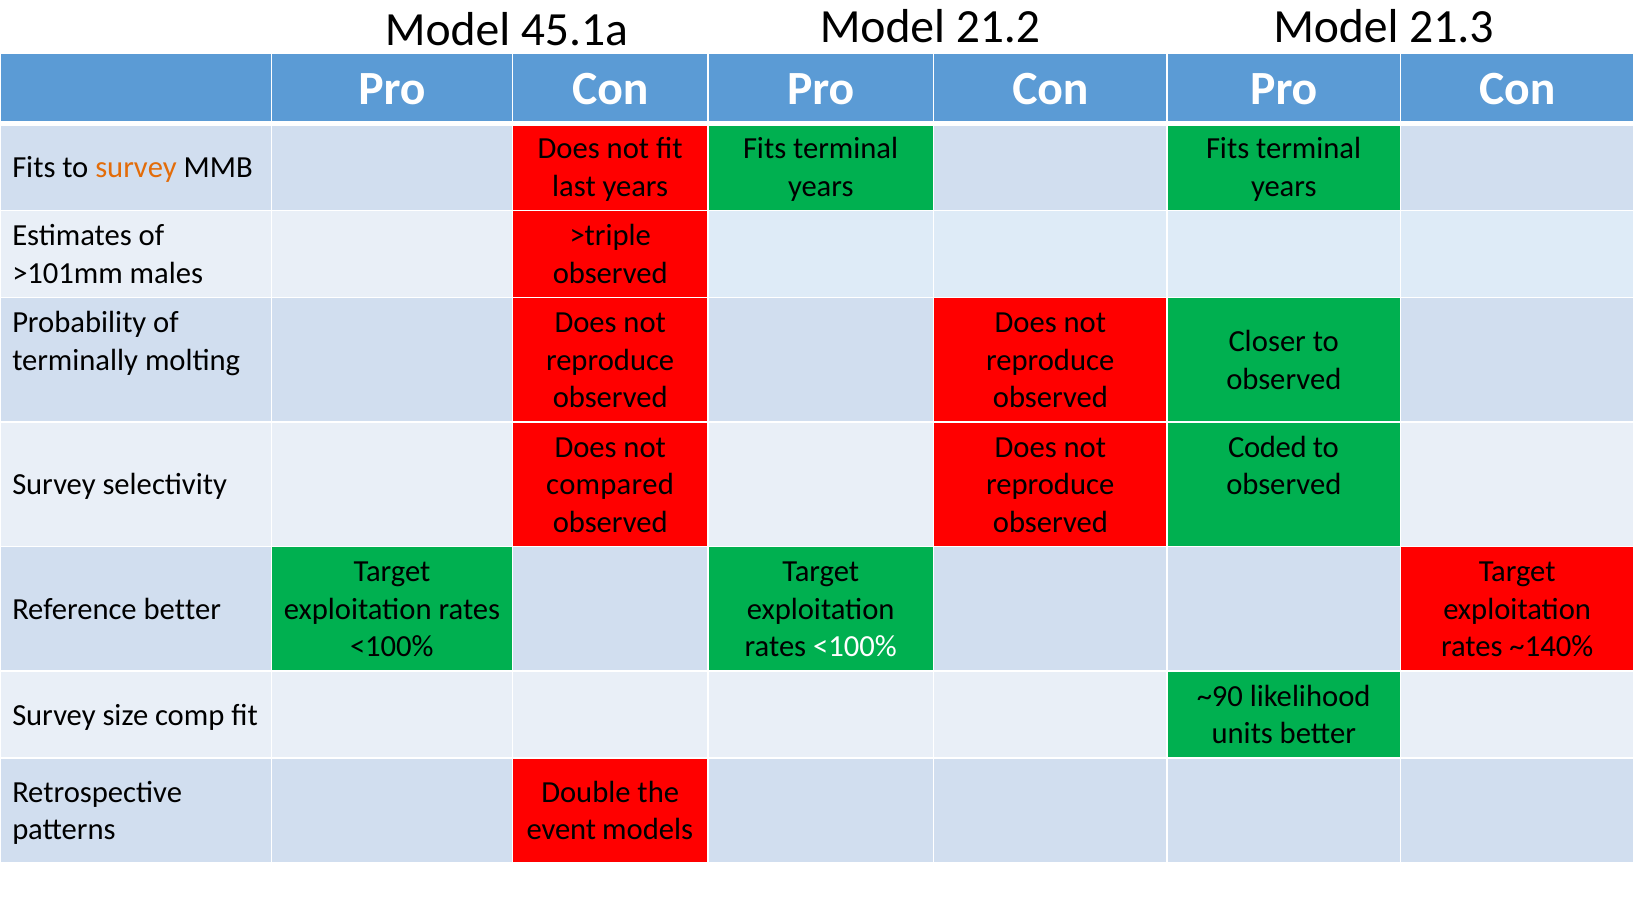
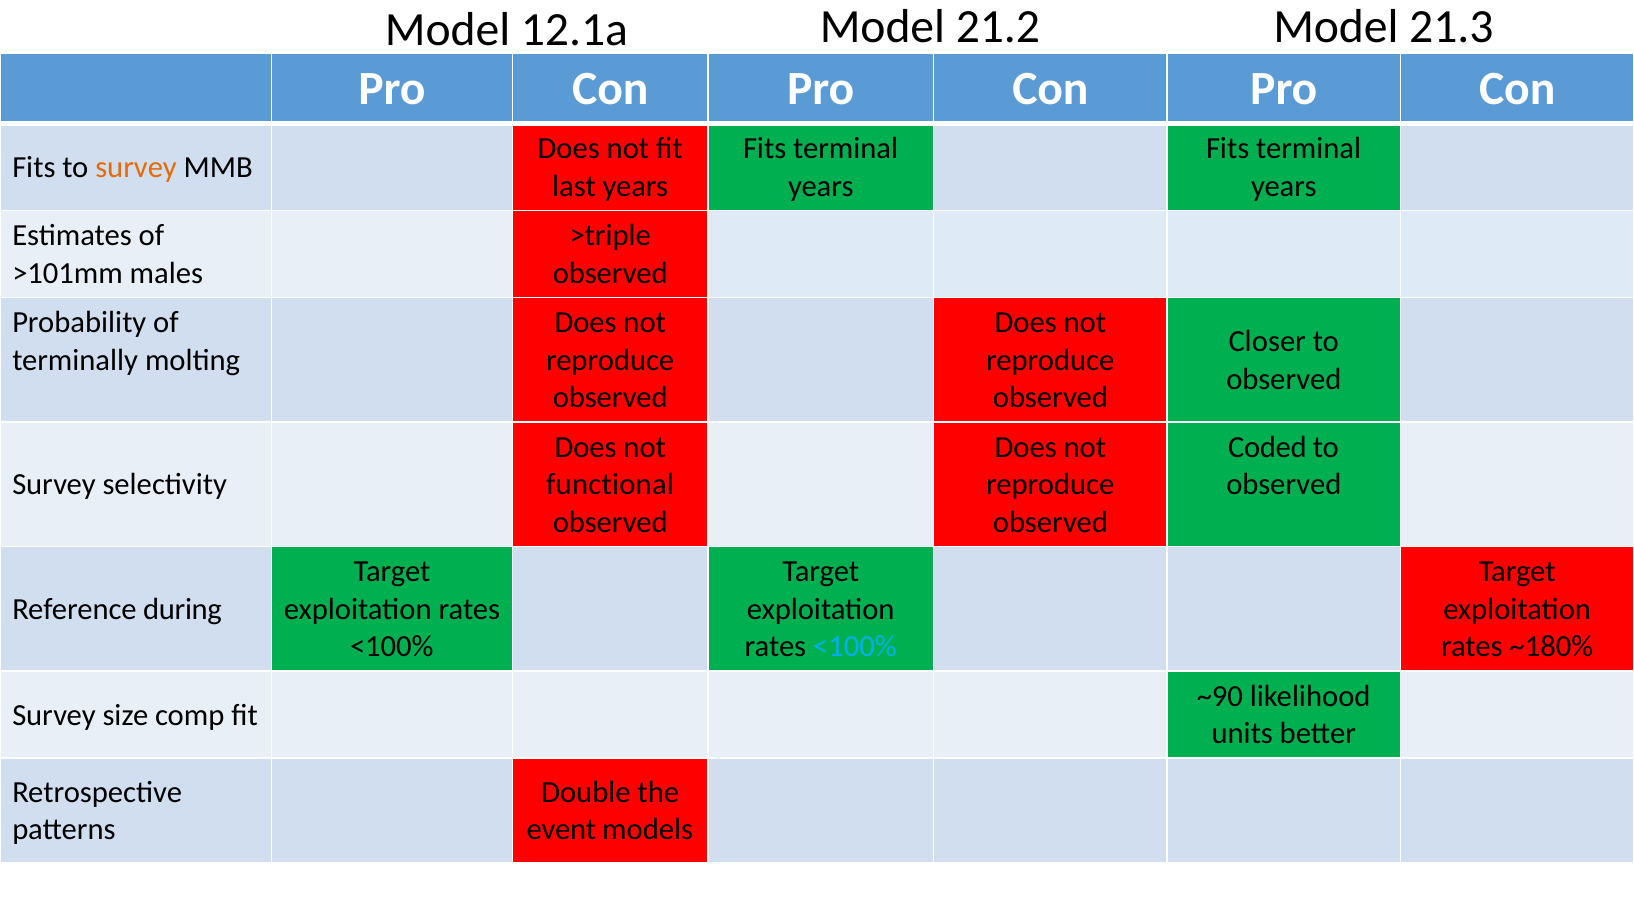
45.1a: 45.1a -> 12.1a
compared: compared -> functional
Reference better: better -> during
<100% at (855, 647) colour: white -> light blue
~140%: ~140% -> ~180%
